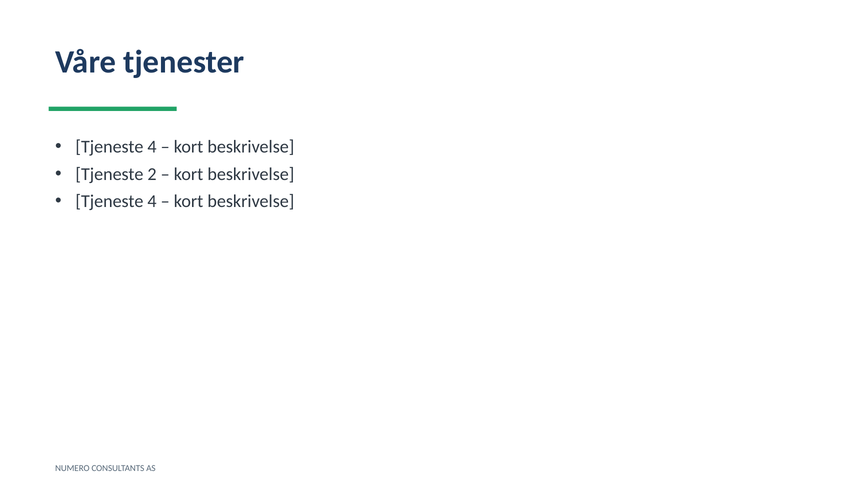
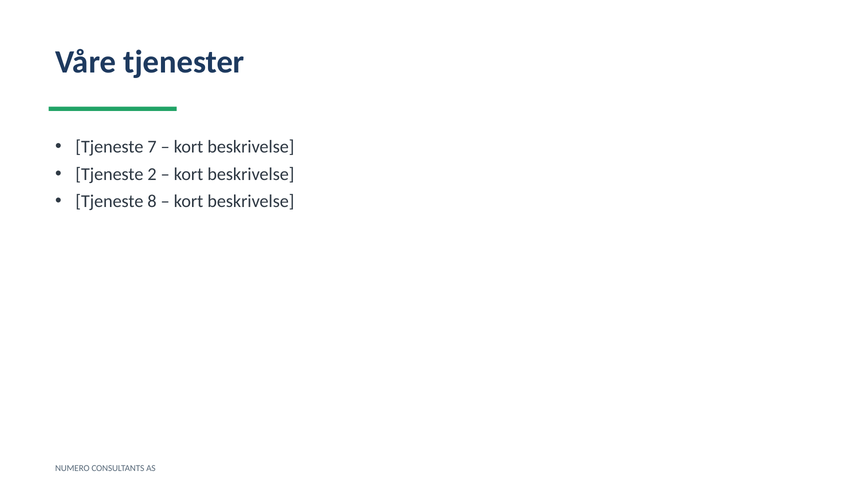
4 at (152, 147): 4 -> 7
4 at (152, 201): 4 -> 8
